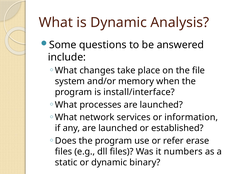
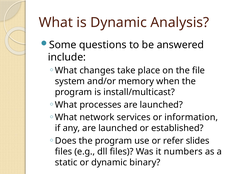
install/interface: install/interface -> install/multicast
erase: erase -> slides
